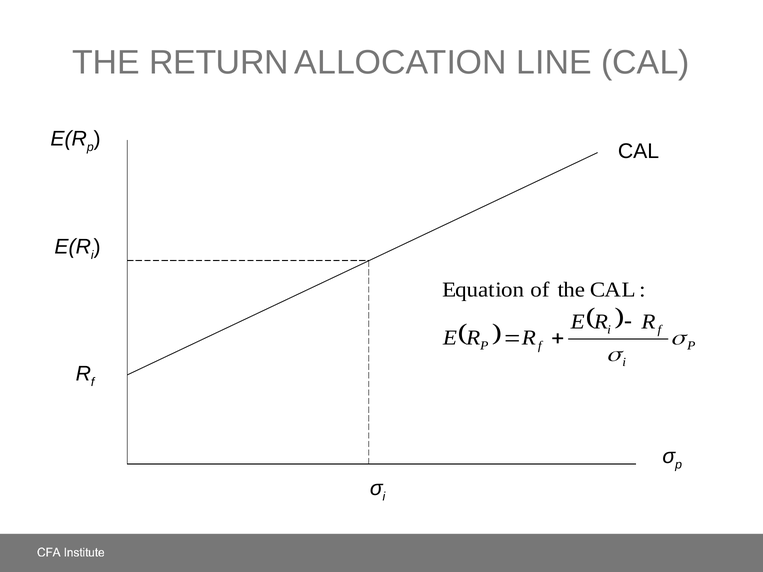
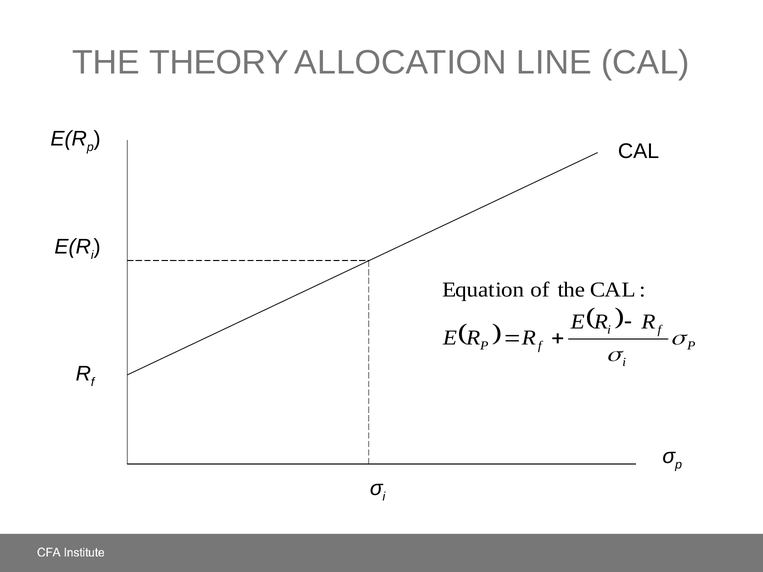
RETURN: RETURN -> THEORY
